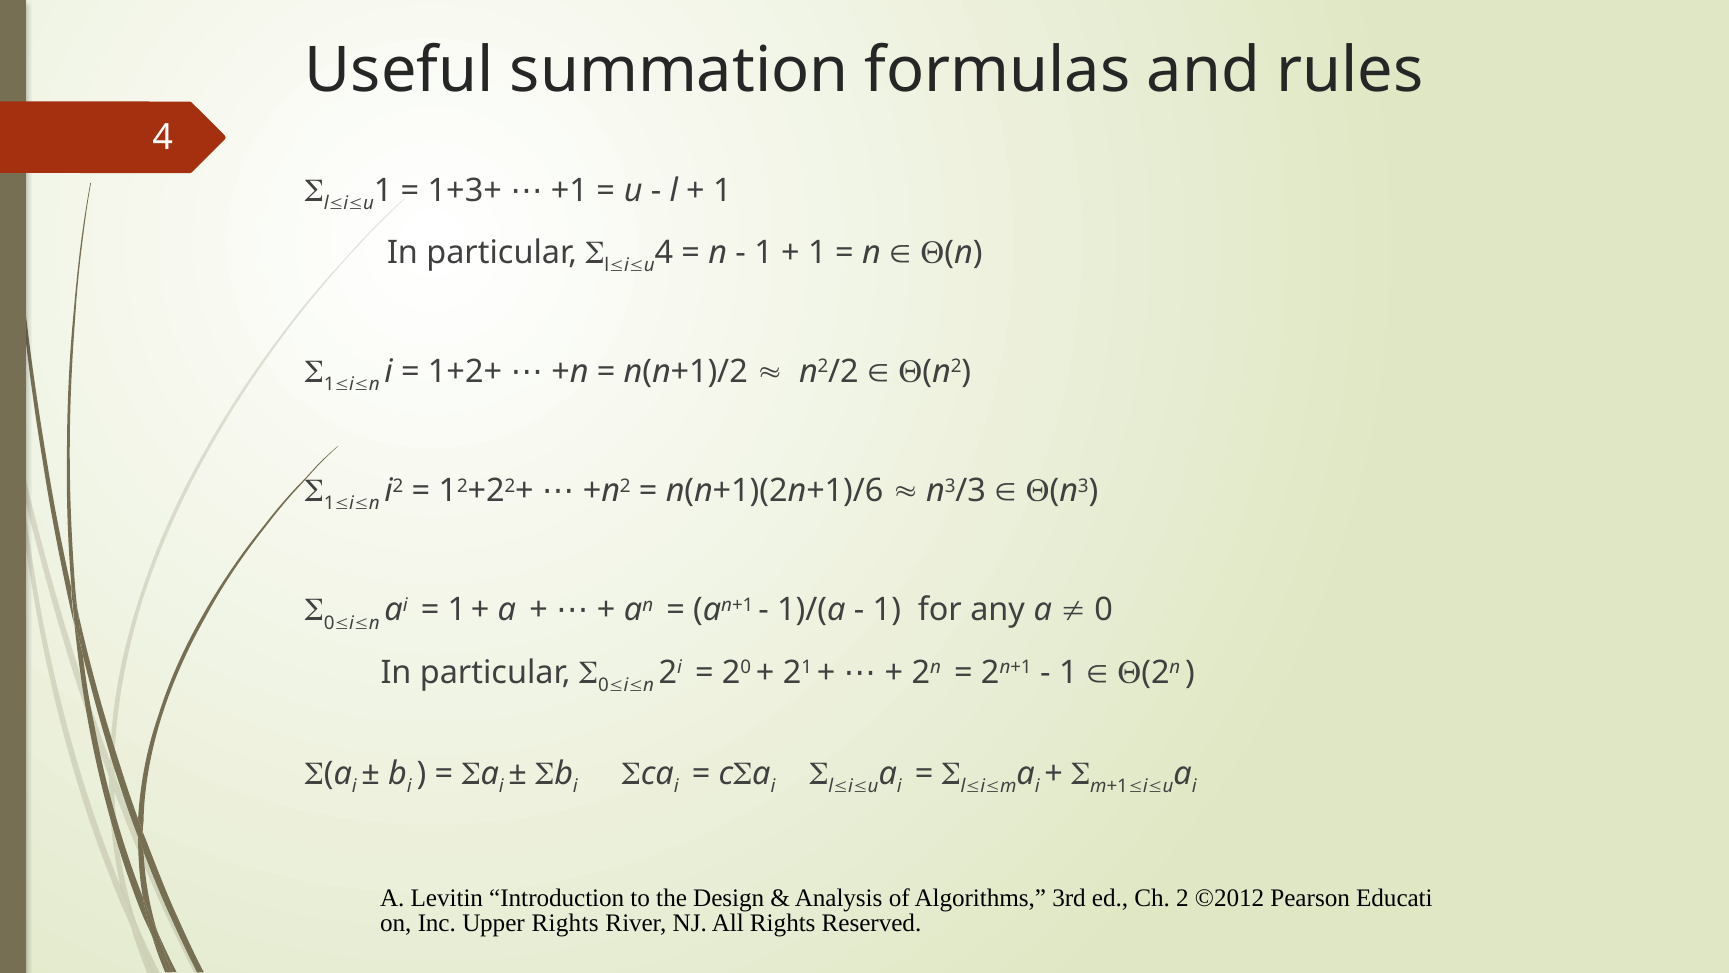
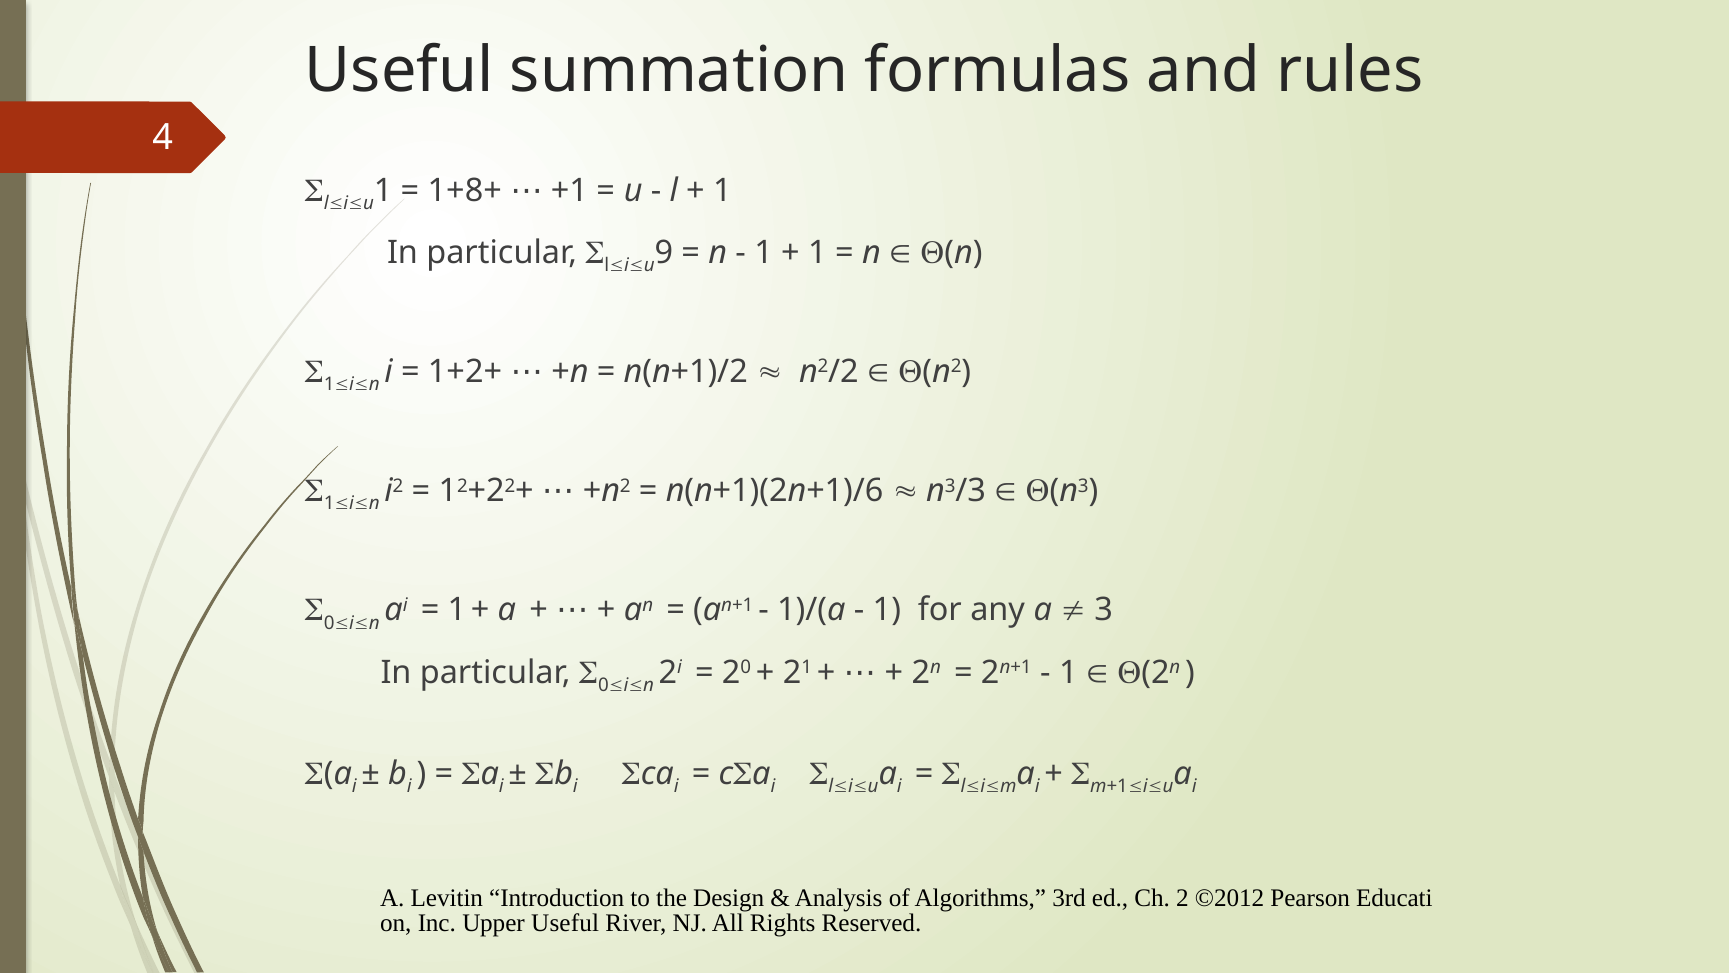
1+3+: 1+3+ -> 1+8+
4 at (664, 253): 4 -> 9
0: 0 -> 3
Upper Rights: Rights -> Useful
